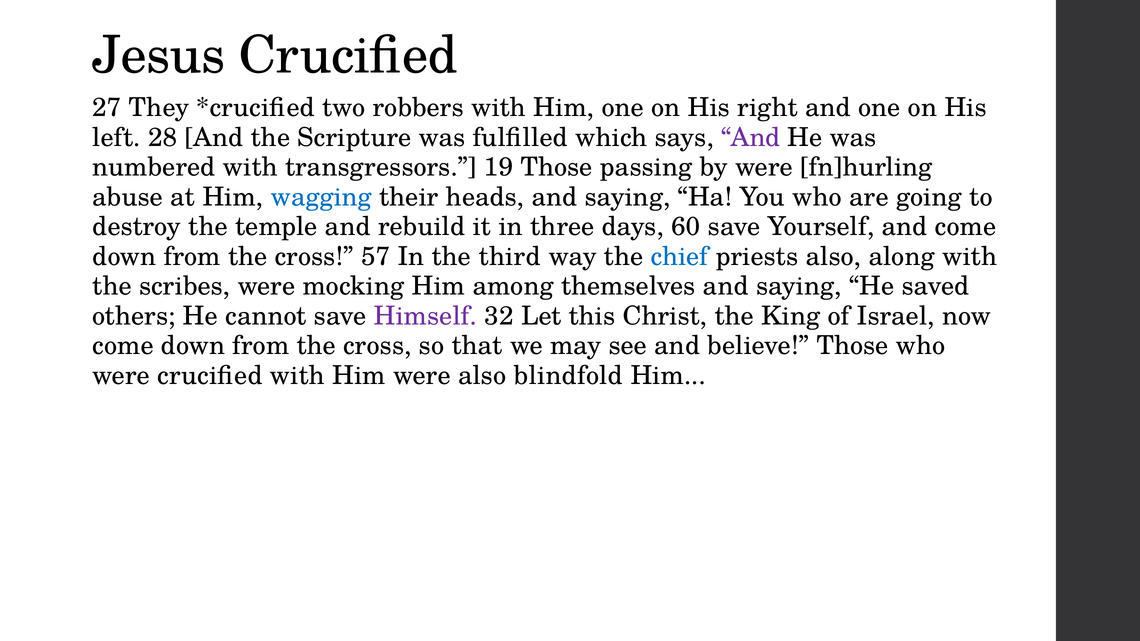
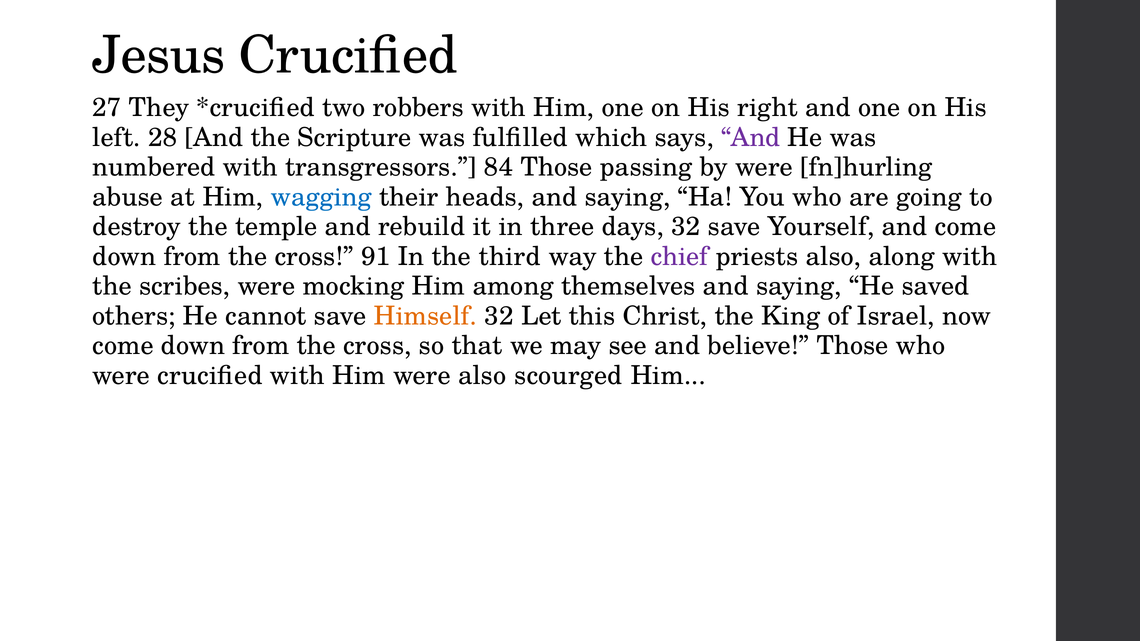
19: 19 -> 84
days 60: 60 -> 32
57: 57 -> 91
chief colour: blue -> purple
Himself colour: purple -> orange
blindfold: blindfold -> scourged
